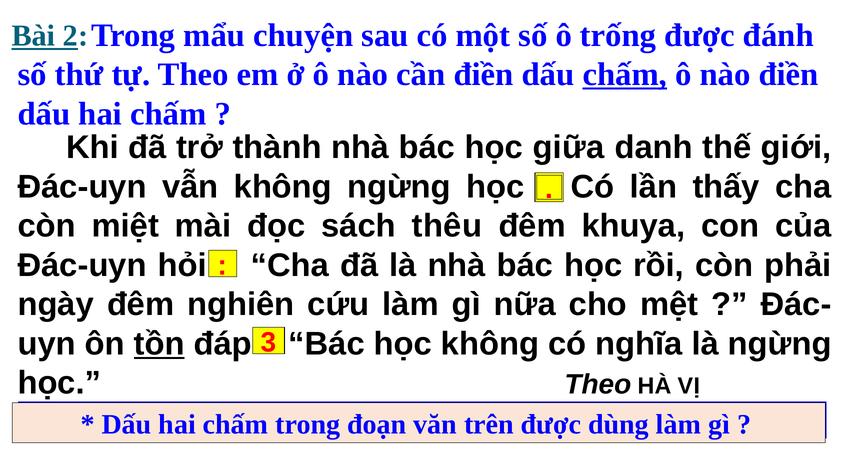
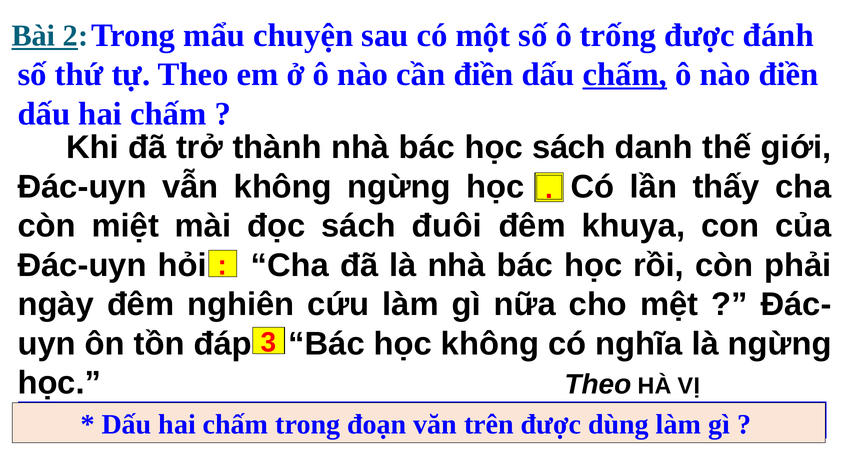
học giữa: giữa -> sách
thêu: thêu -> đuôi
tồn underline: present -> none
